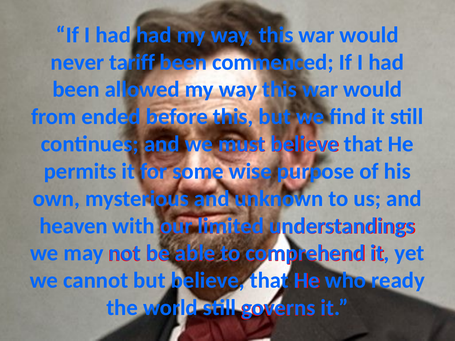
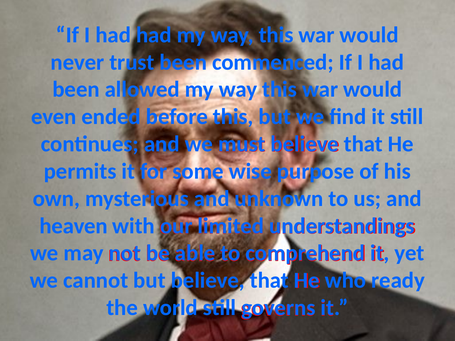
tariff: tariff -> trust
from: from -> even
